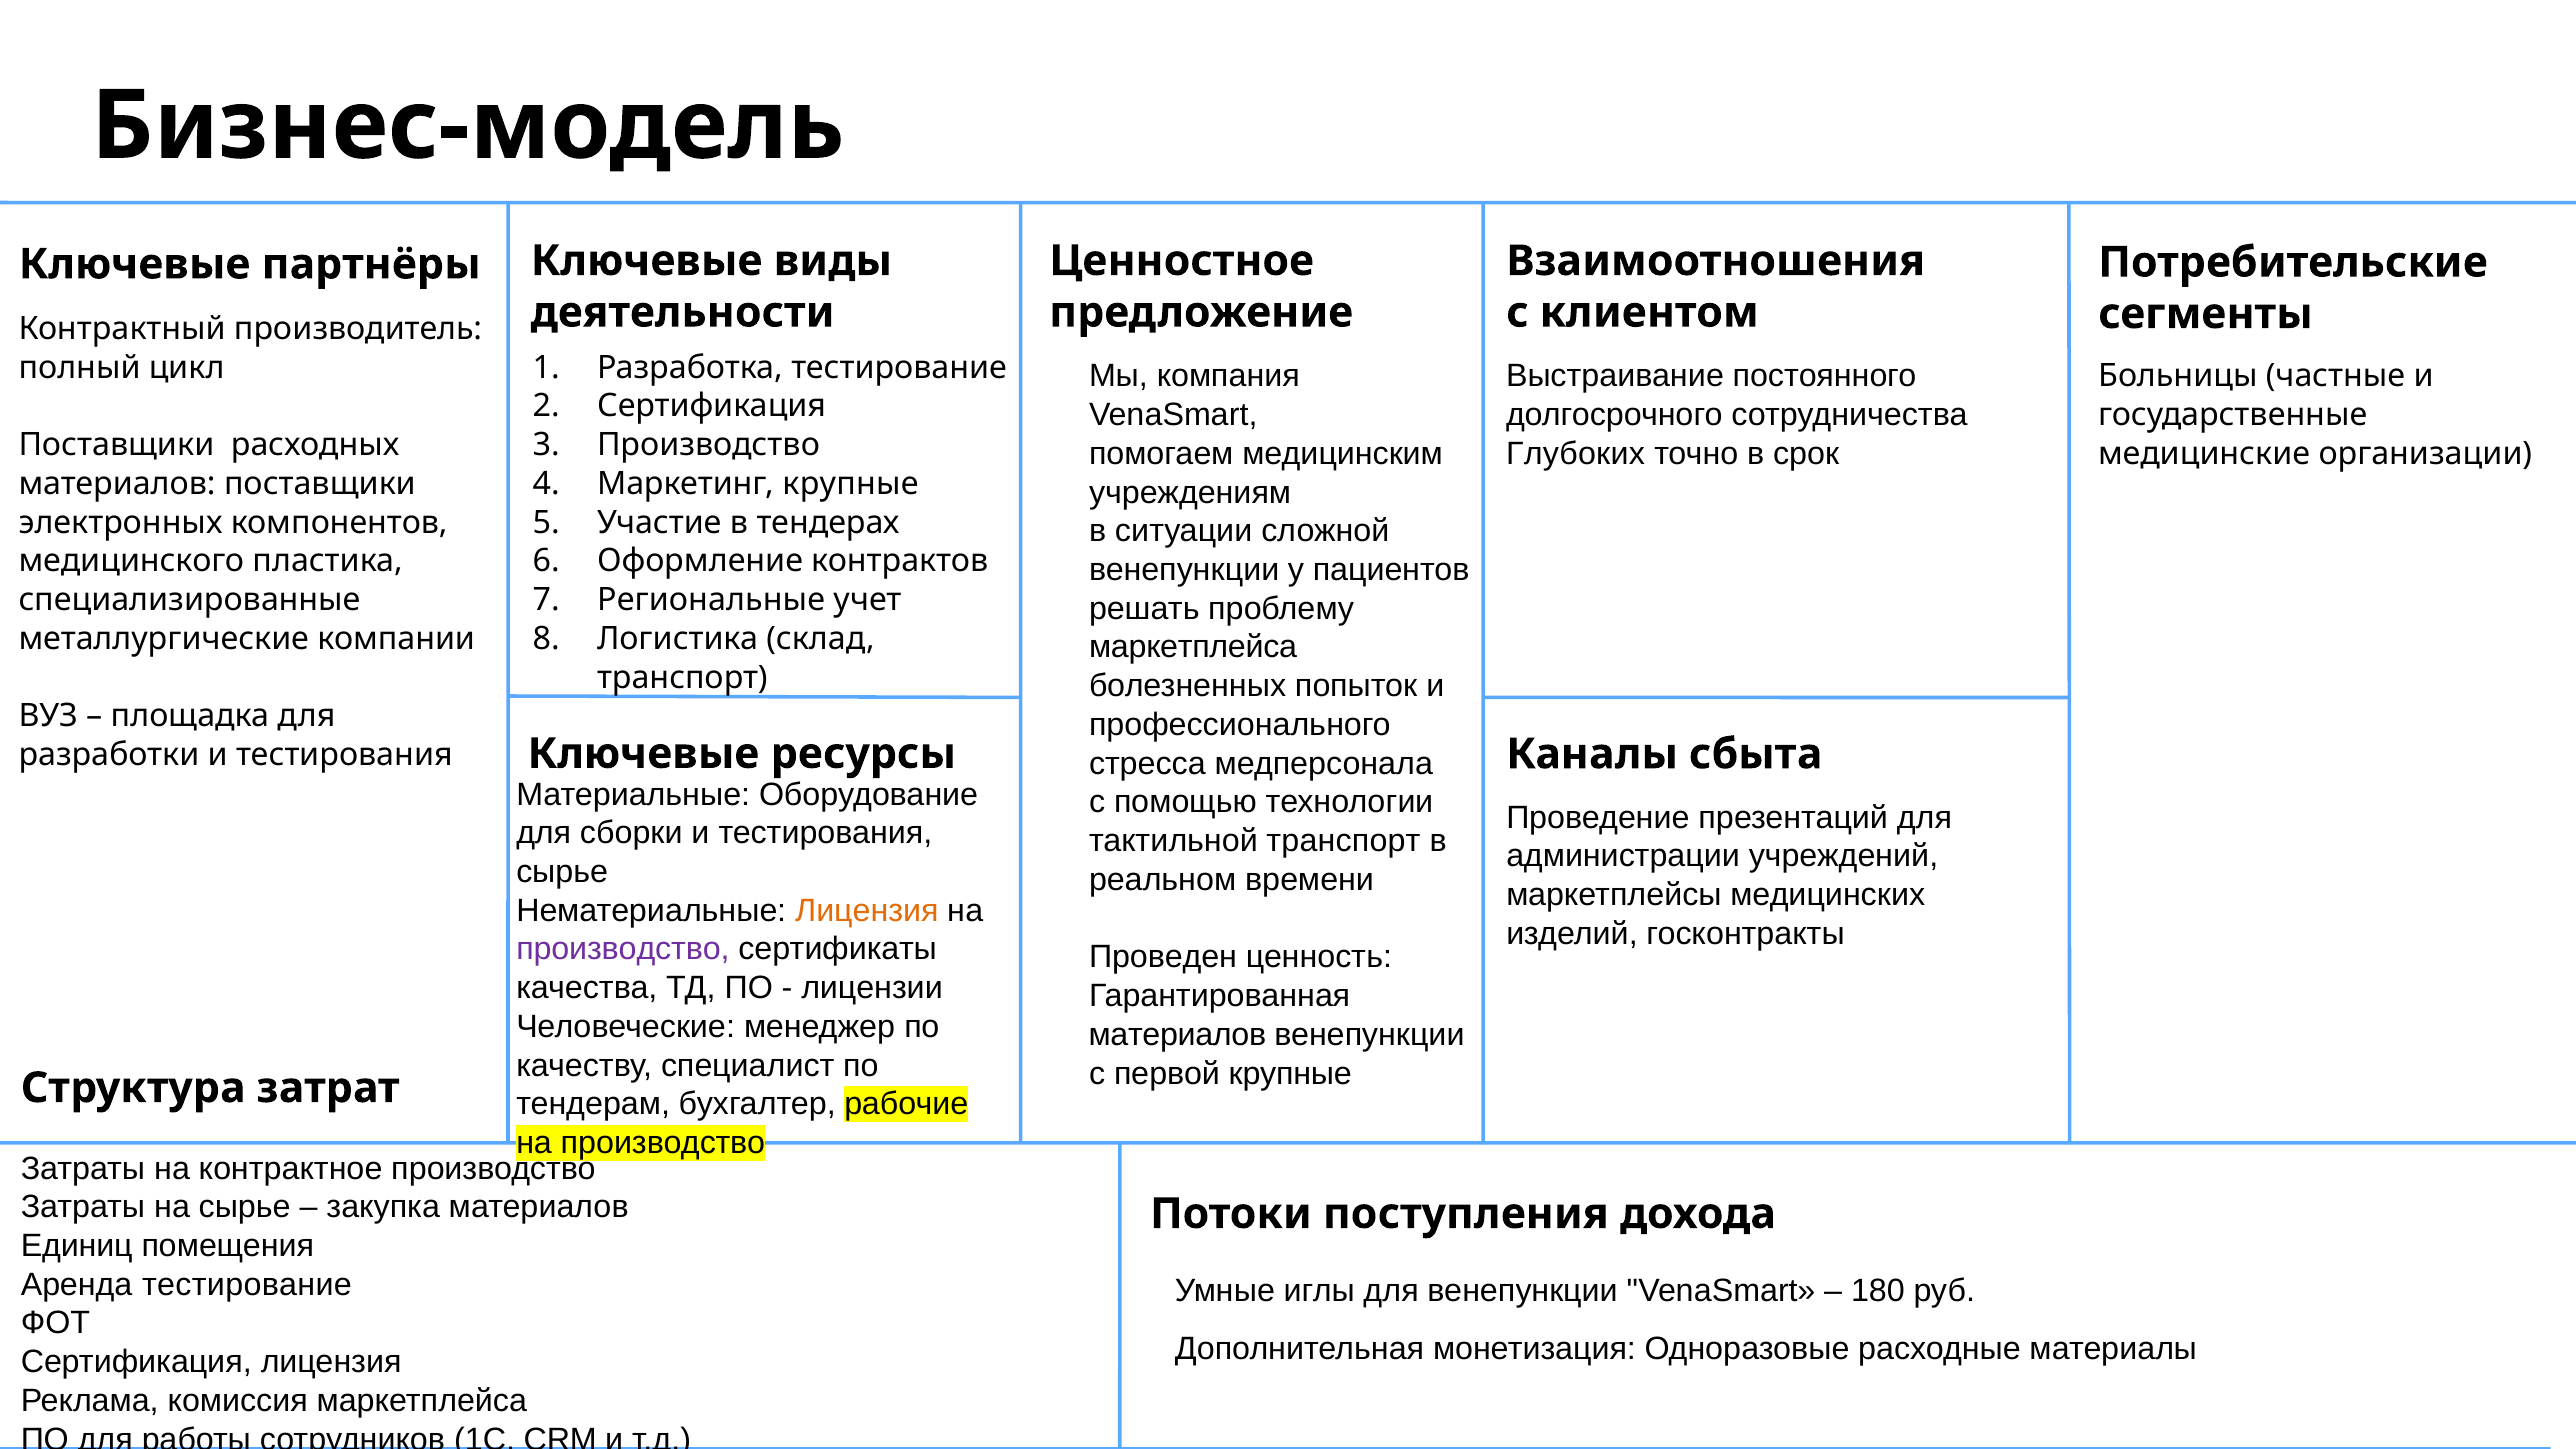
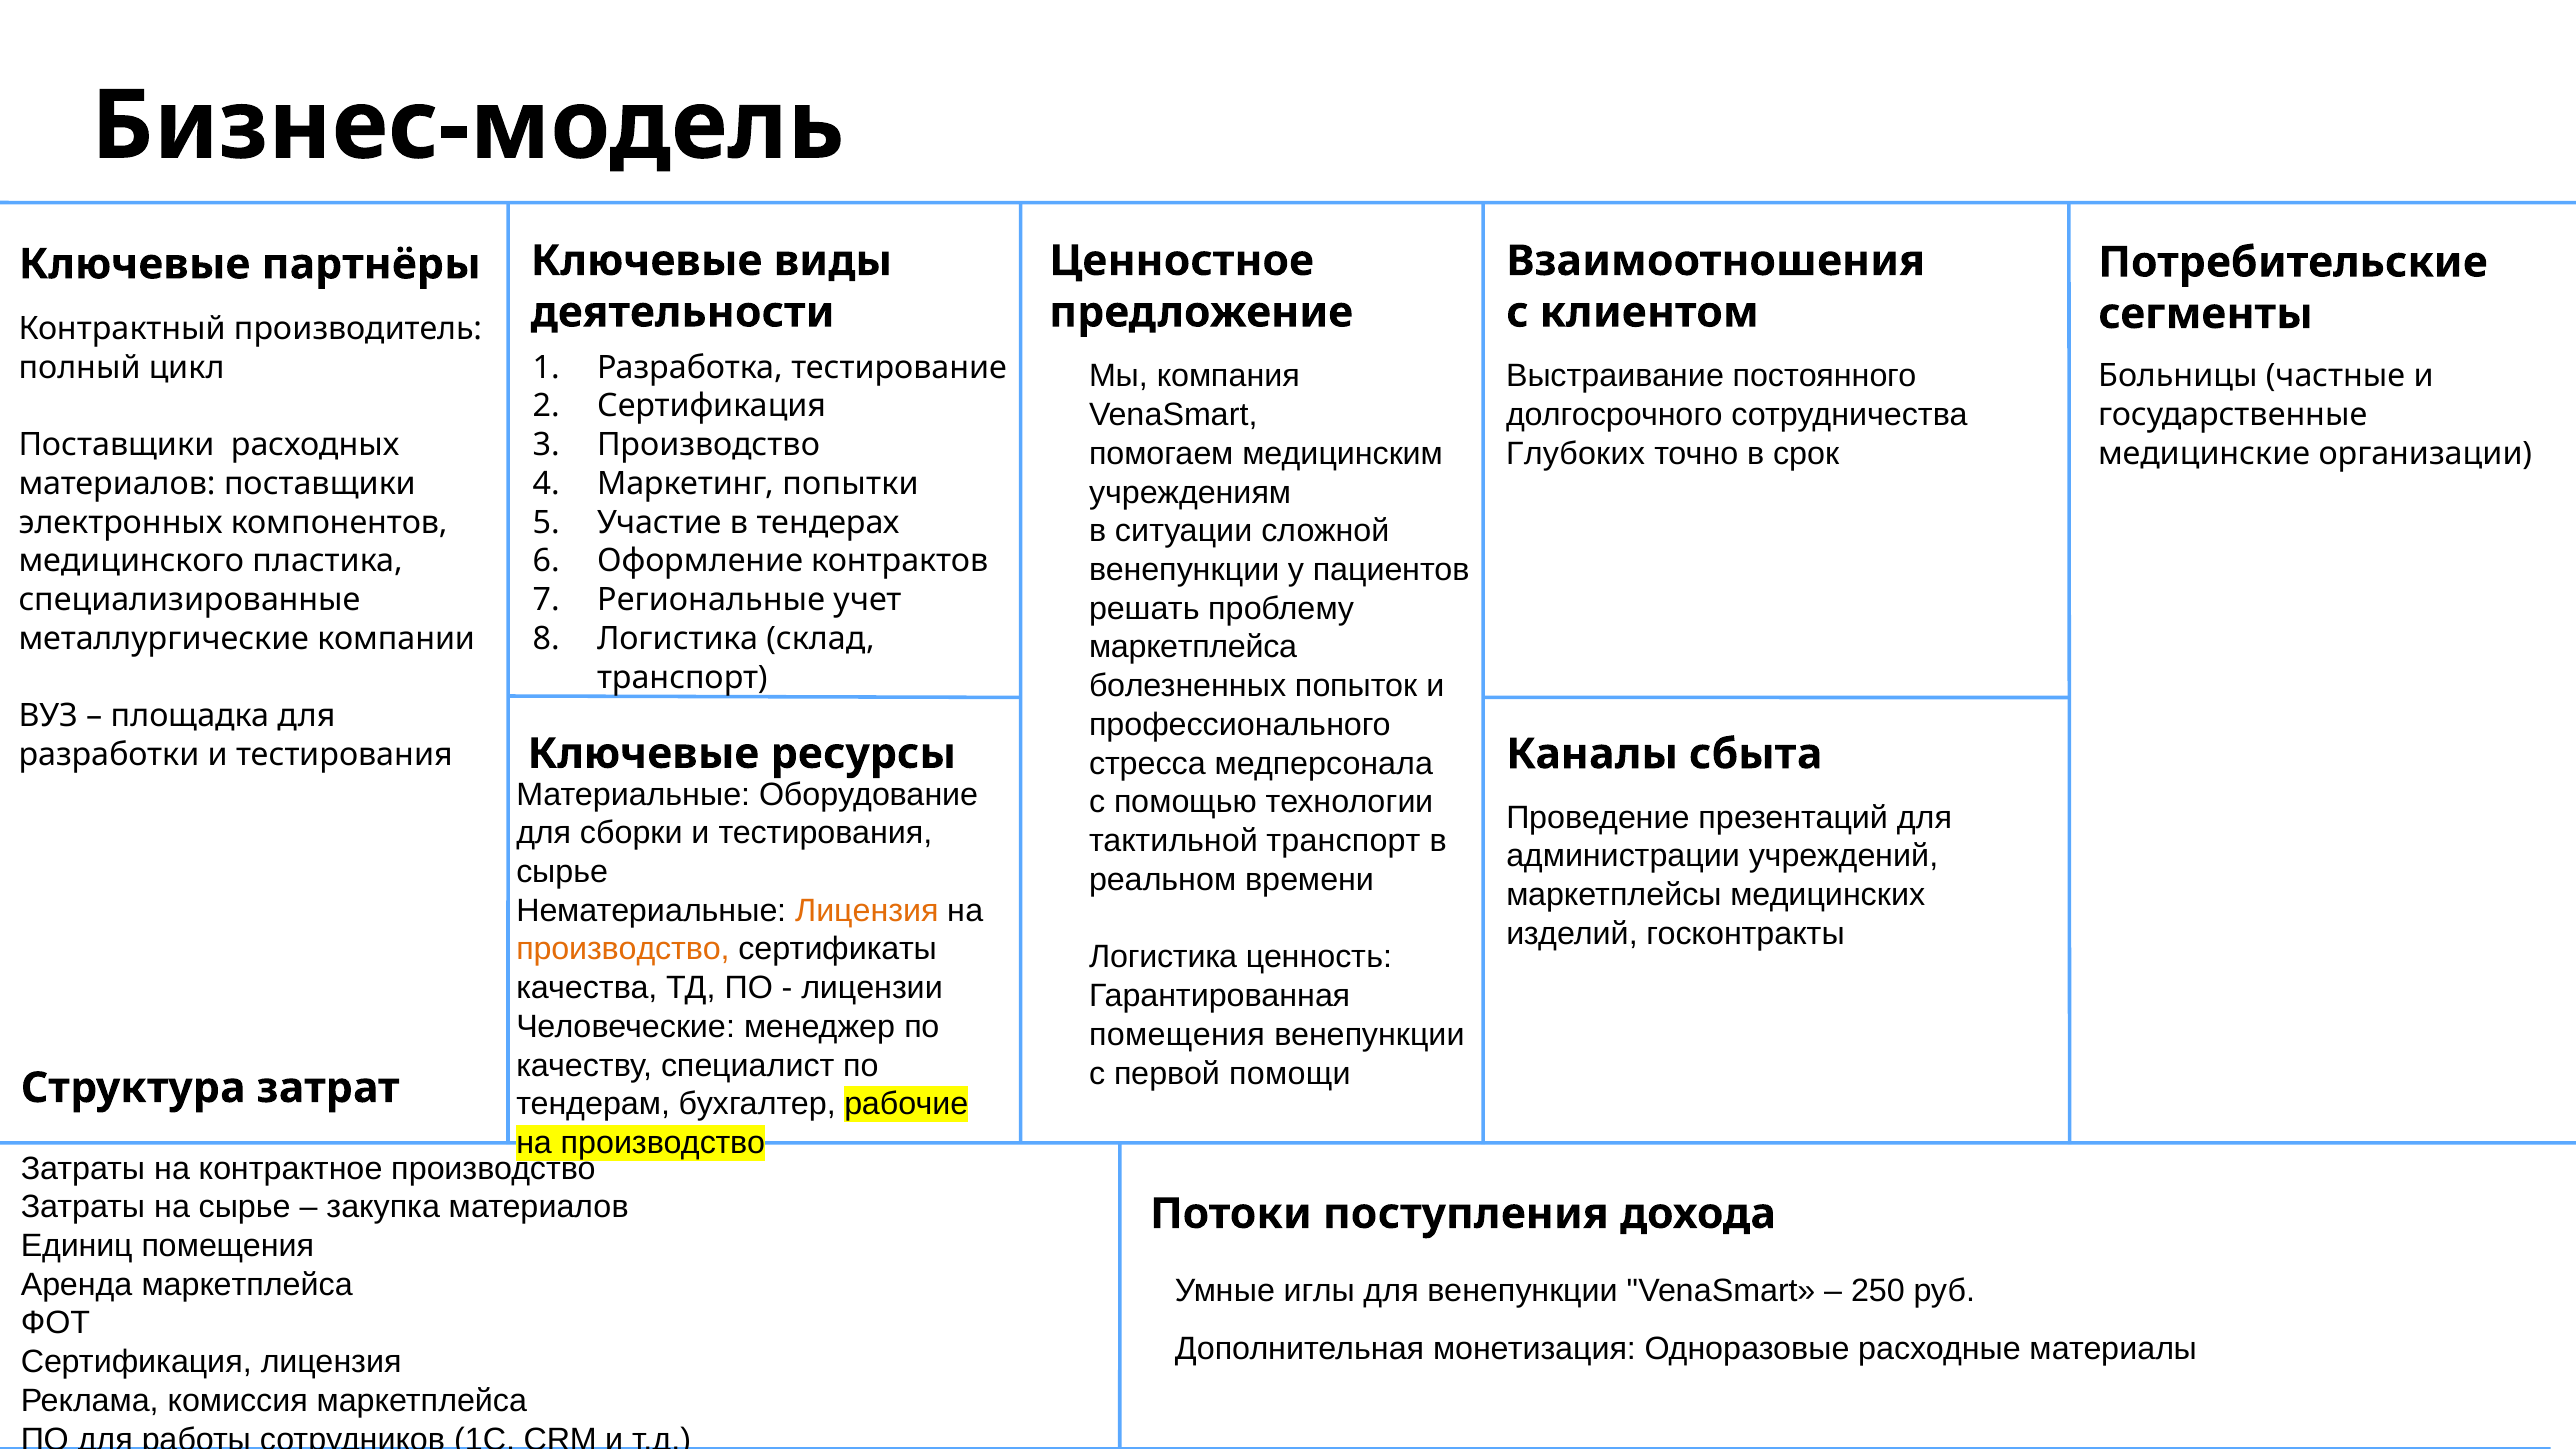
Маркетинг крупные: крупные -> попытки
производство at (623, 949) colour: purple -> orange
Проведен at (1163, 957): Проведен -> Логистика
материалов at (1177, 1035): материалов -> помещения
первой крупные: крупные -> помощи
Аренда тестирование: тестирование -> маркетплейса
180: 180 -> 250
